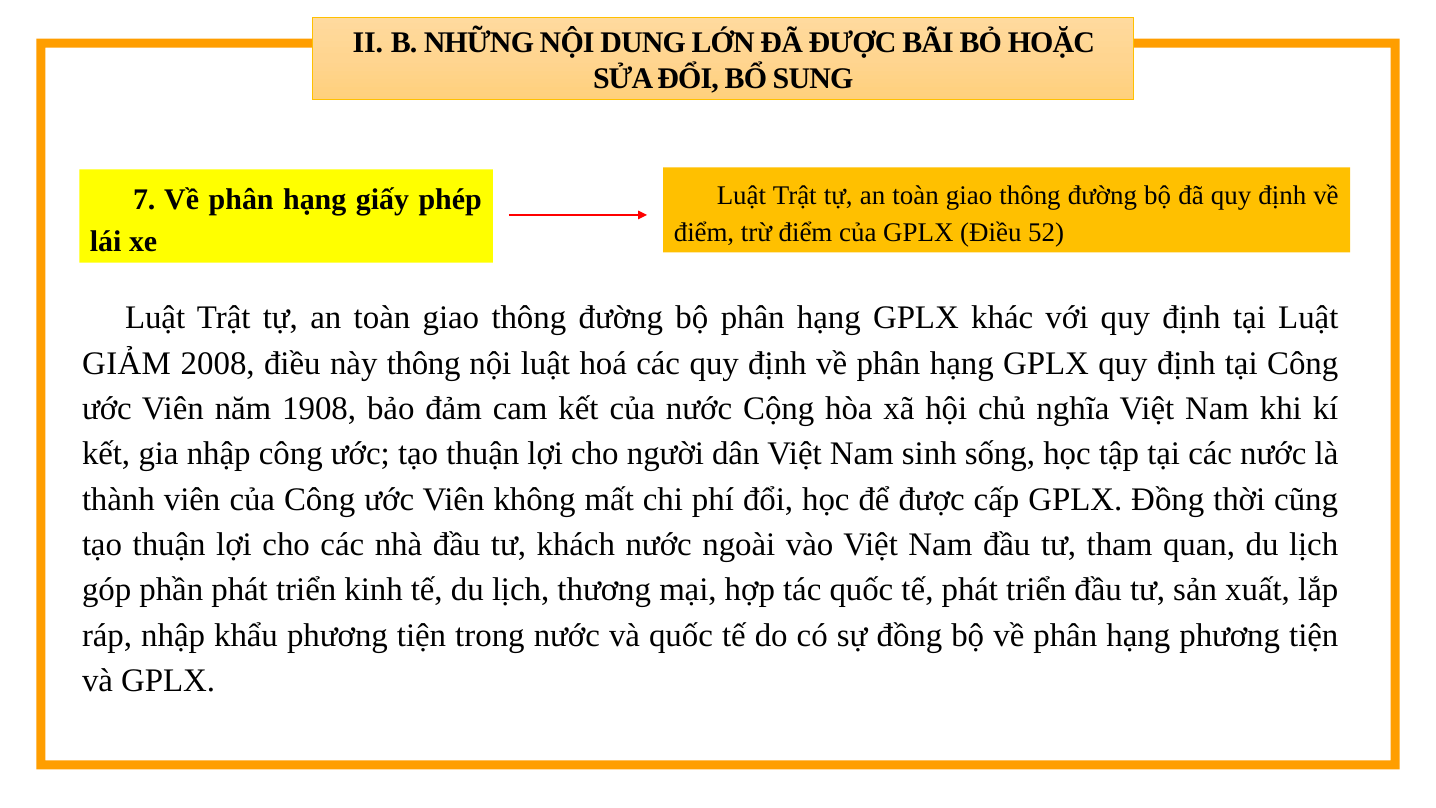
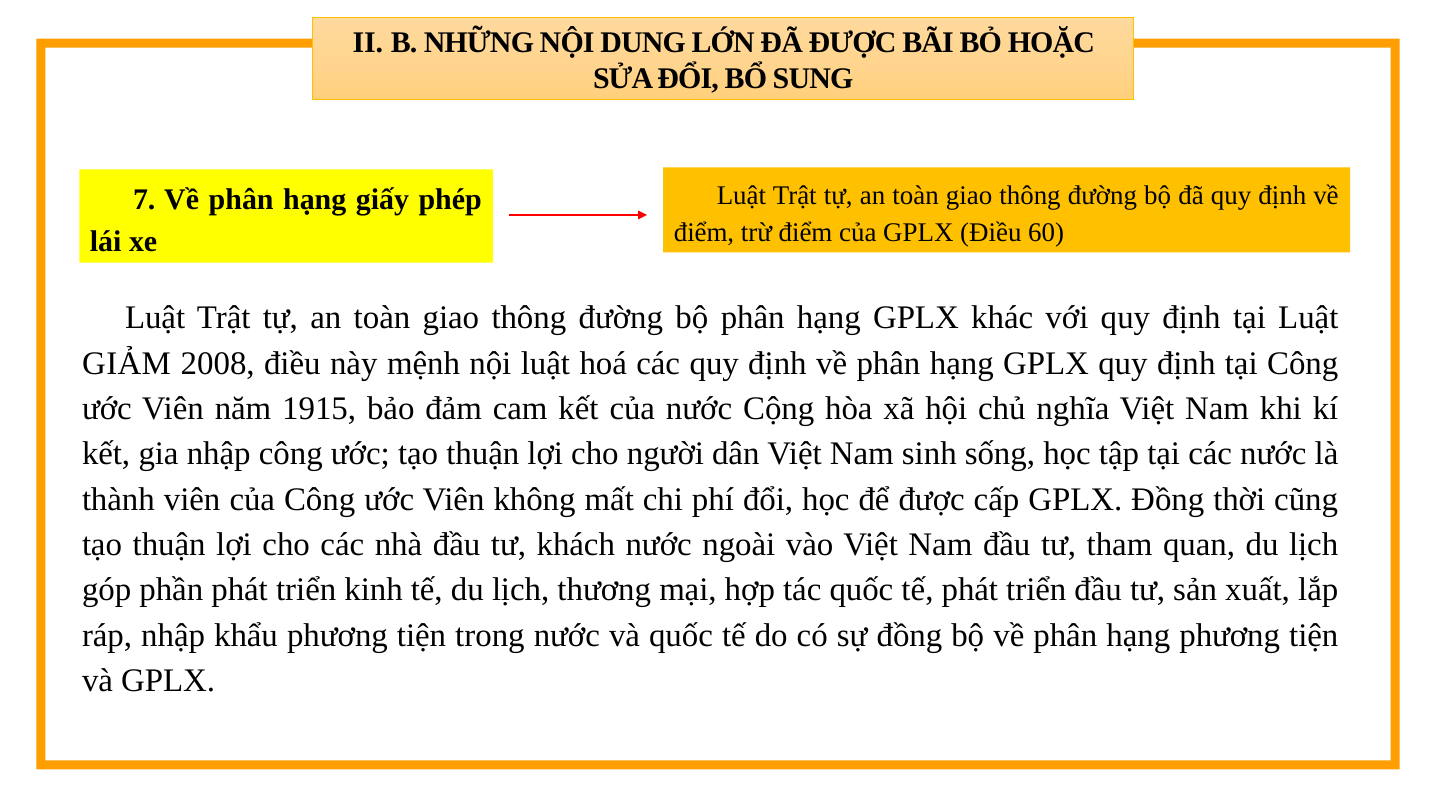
52: 52 -> 60
này thông: thông -> mệnh
1908: 1908 -> 1915
